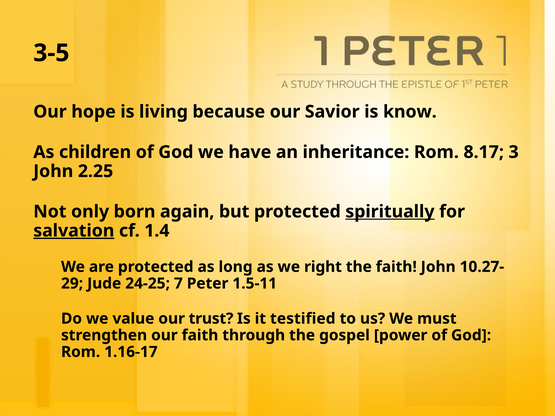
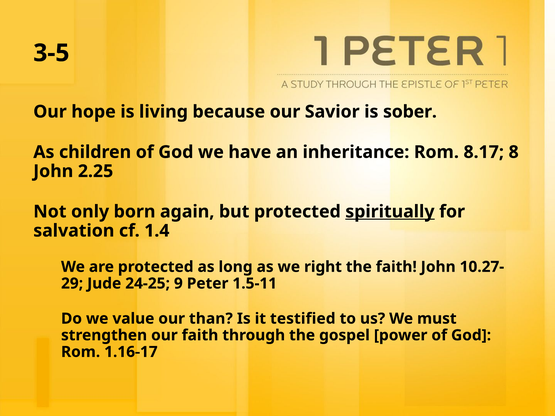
know: know -> sober
3: 3 -> 8
salvation underline: present -> none
7: 7 -> 9
trust: trust -> than
